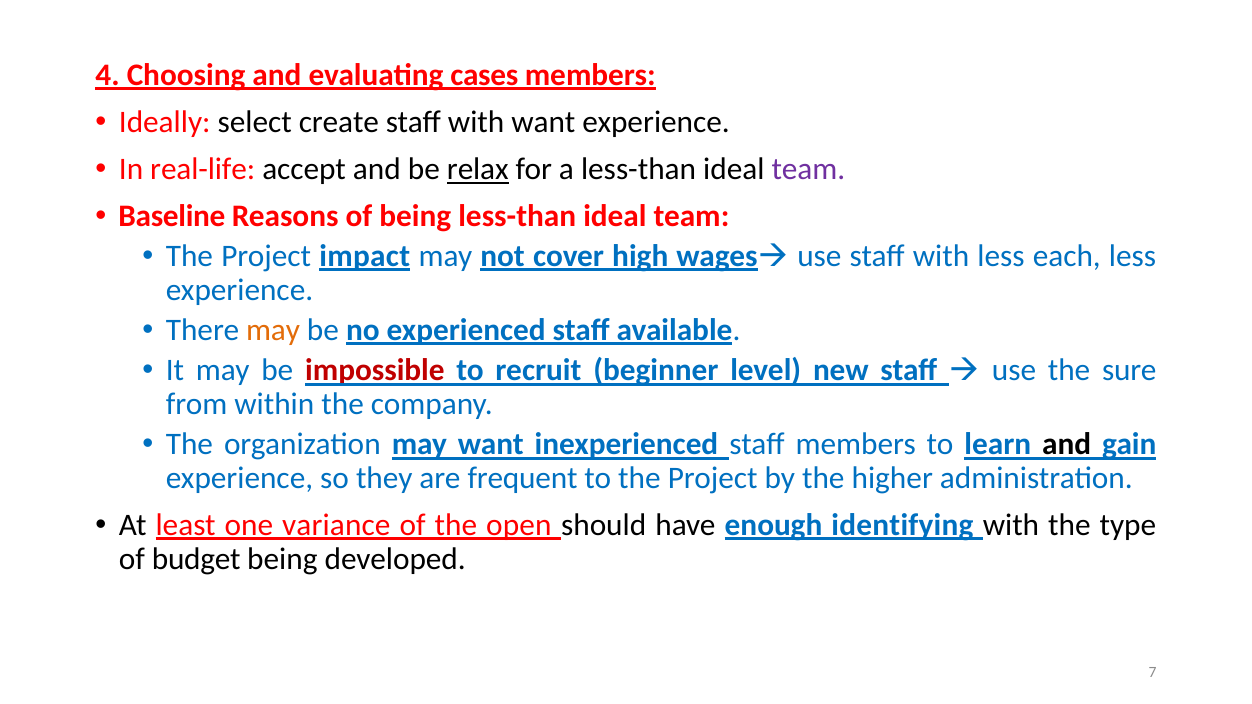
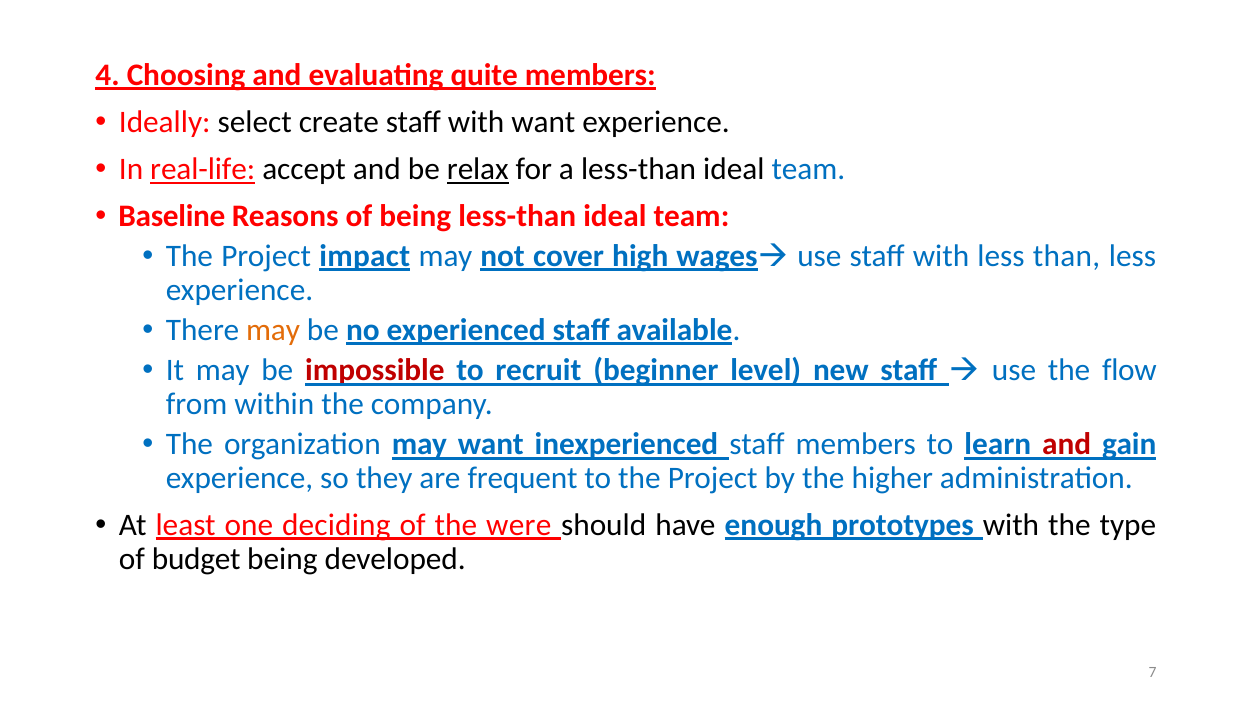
cases: cases -> quite
real-life underline: none -> present
team at (808, 169) colour: purple -> blue
each: each -> than
sure: sure -> flow
and at (1067, 445) colour: black -> red
variance: variance -> deciding
open: open -> were
identifying: identifying -> prototypes
